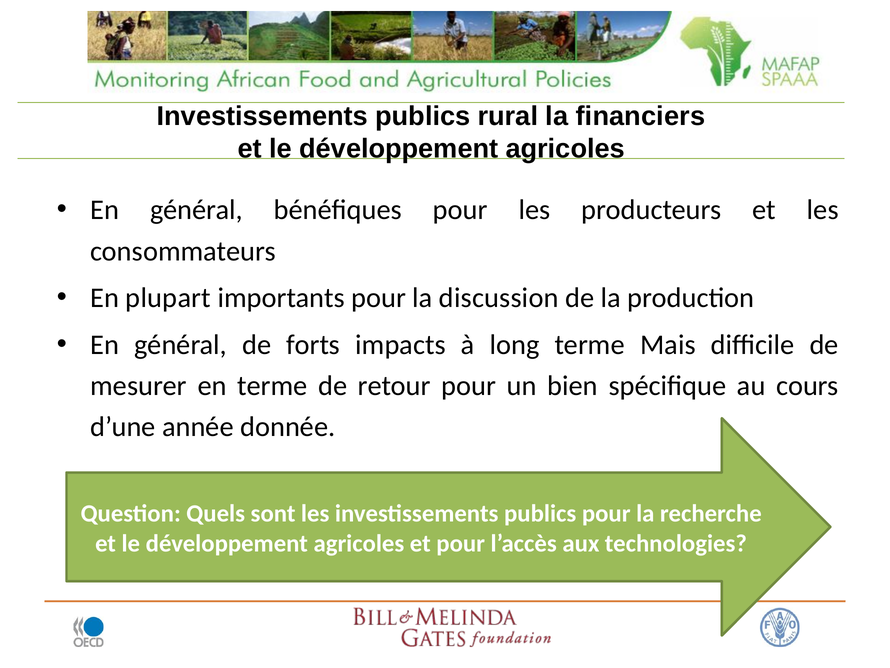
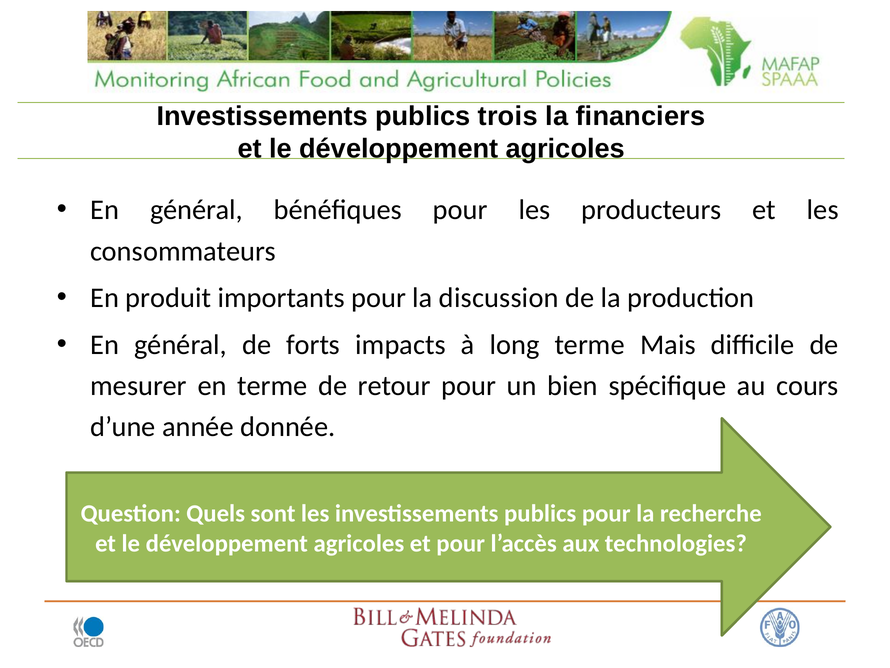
rural: rural -> trois
plupart: plupart -> produit
